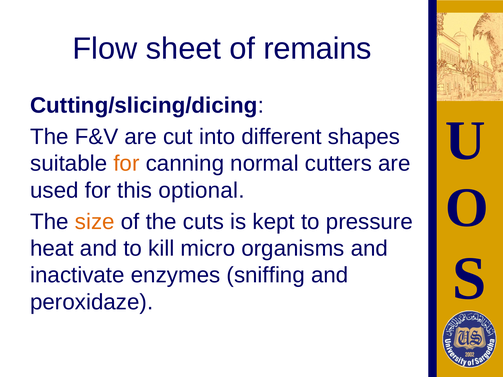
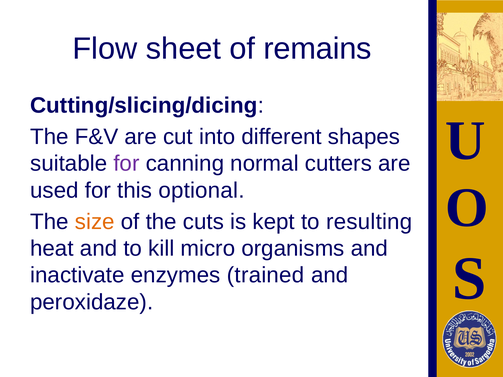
for at (126, 164) colour: orange -> purple
pressure: pressure -> resulting
sniffing: sniffing -> trained
